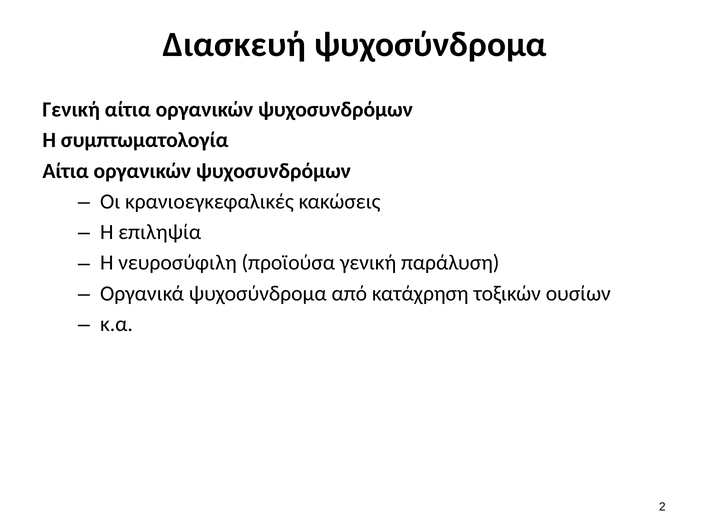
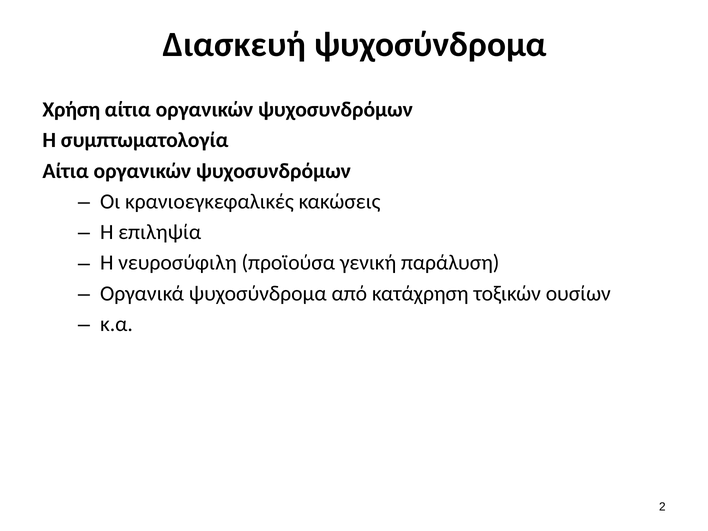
Γενική at (71, 110): Γενική -> Χρήση
